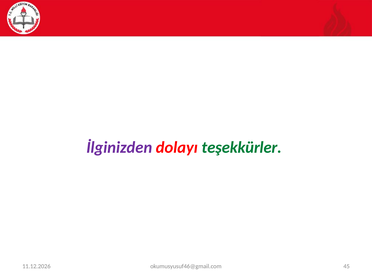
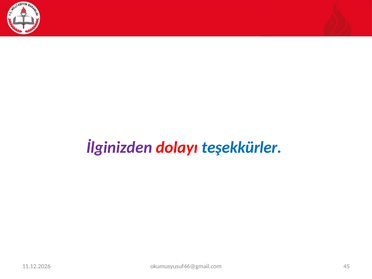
teşekkürler colour: green -> blue
